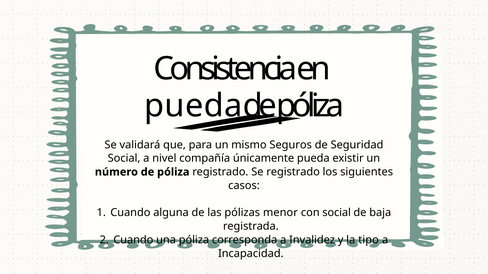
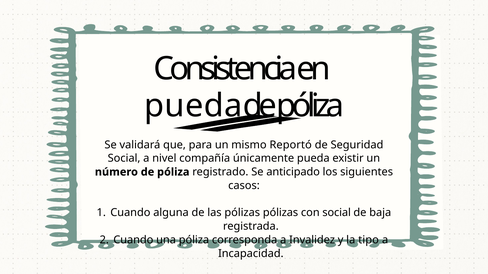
Seguros: Seguros -> Reportó
Se registrado: registrado -> anticipado
pólizas menor: menor -> pólizas
